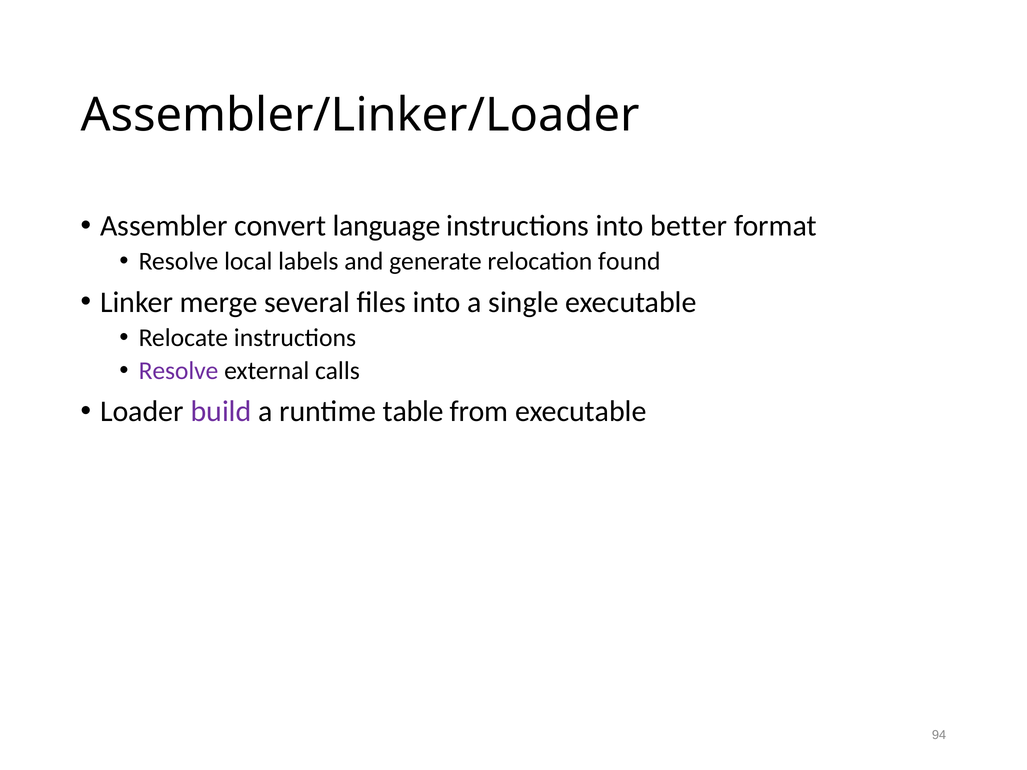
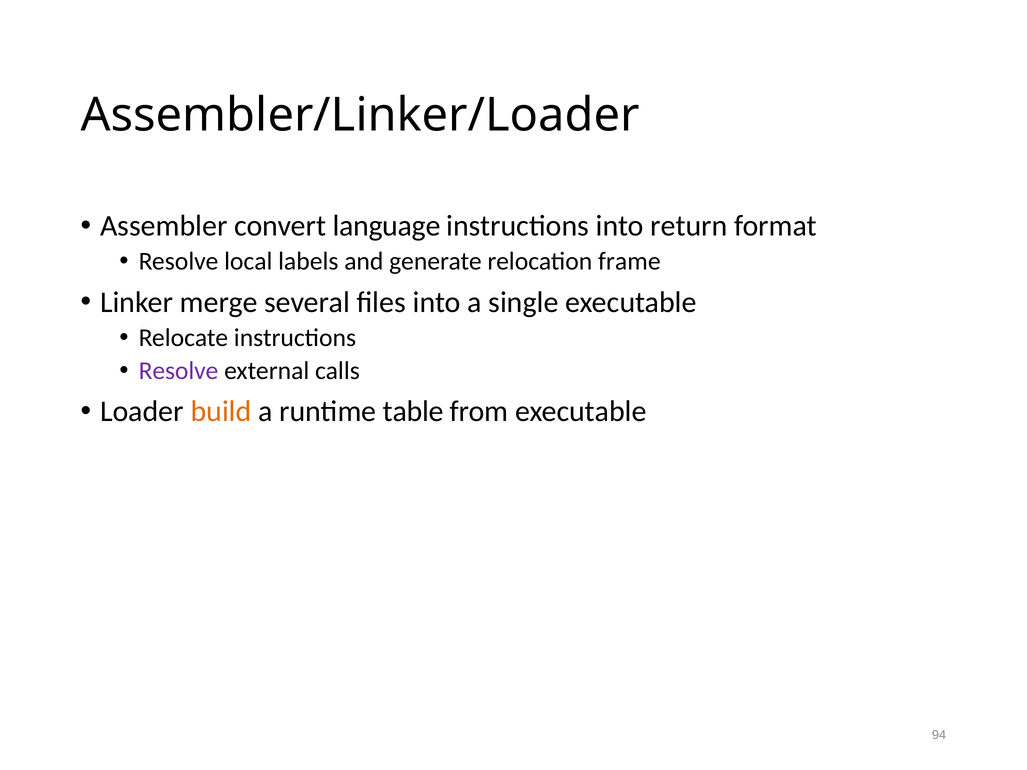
better: better -> return
found: found -> frame
build colour: purple -> orange
